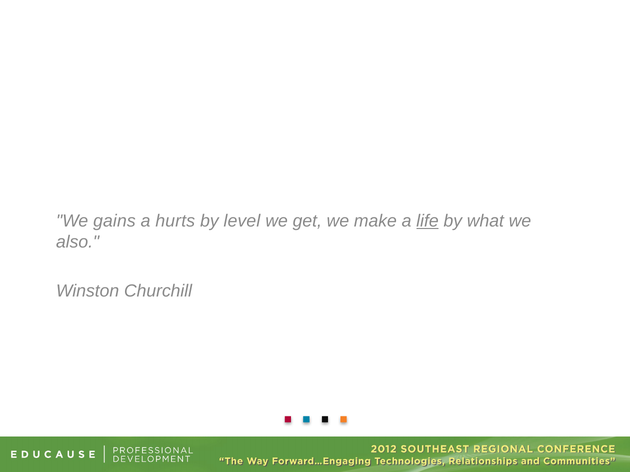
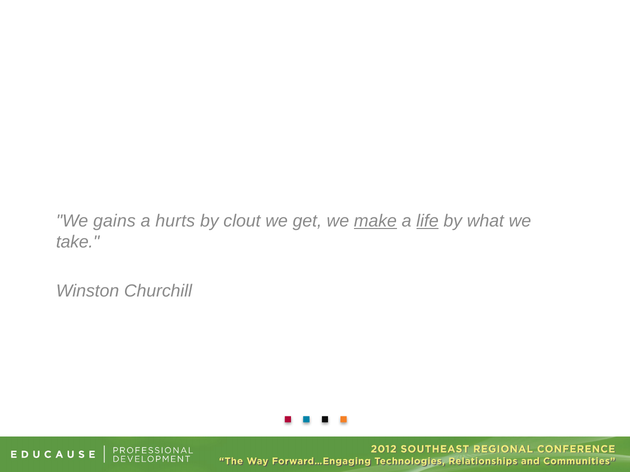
level: level -> clout
make underline: none -> present
also: also -> take
